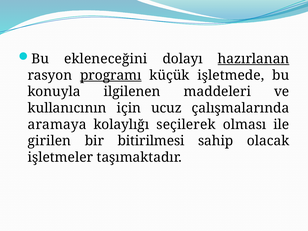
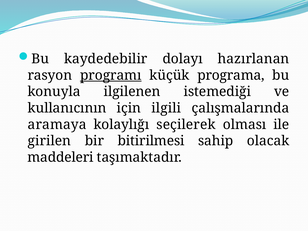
ekleneceğini: ekleneceğini -> kaydedebilir
hazırlanan underline: present -> none
işletmede: işletmede -> programa
maddeleri: maddeleri -> istemediği
ucuz: ucuz -> ilgili
işletmeler: işletmeler -> maddeleri
